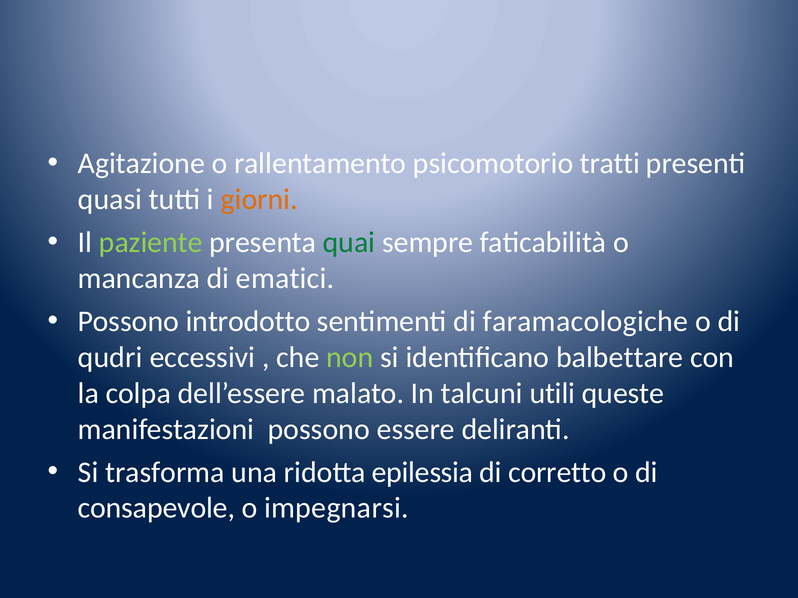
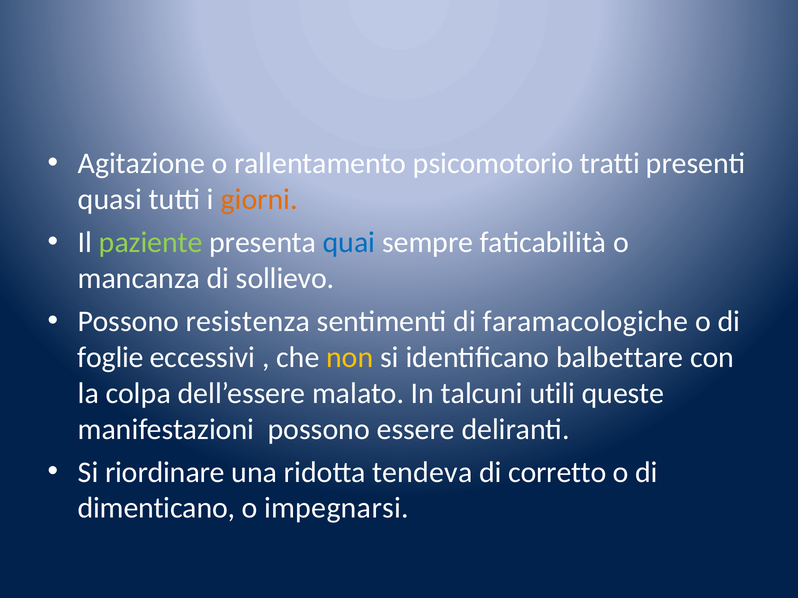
quai colour: green -> blue
ematici: ematici -> sollievo
introdotto: introdotto -> resistenza
qudri: qudri -> foglie
non colour: light green -> yellow
trasforma: trasforma -> riordinare
epilessia: epilessia -> tendeva
consapevole: consapevole -> dimenticano
